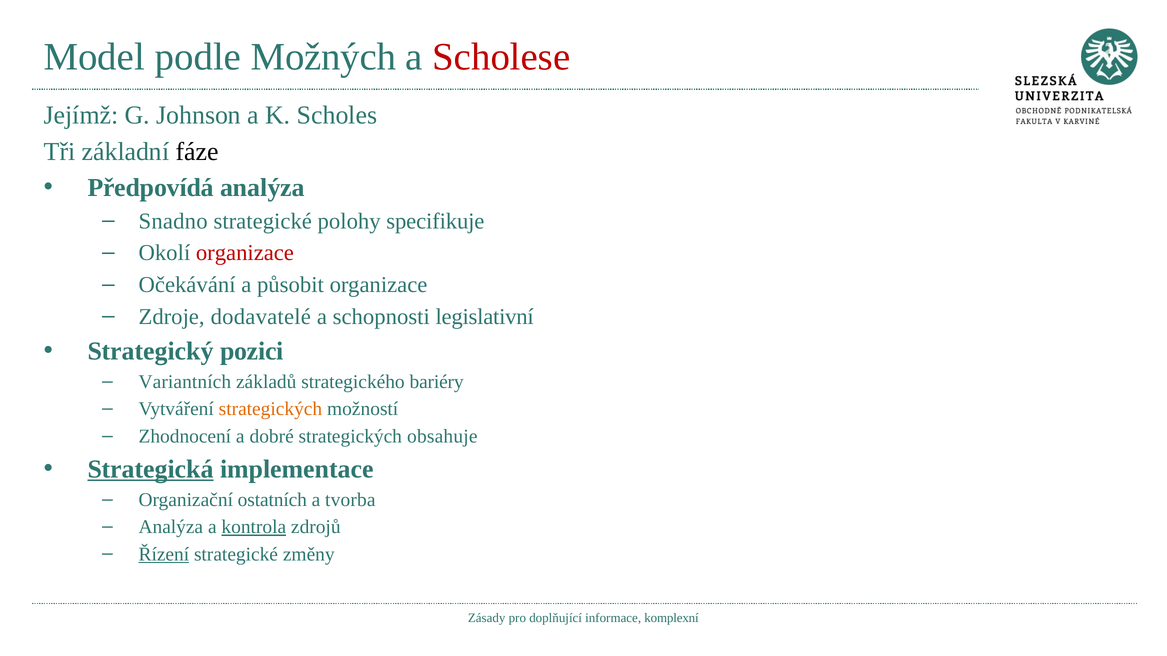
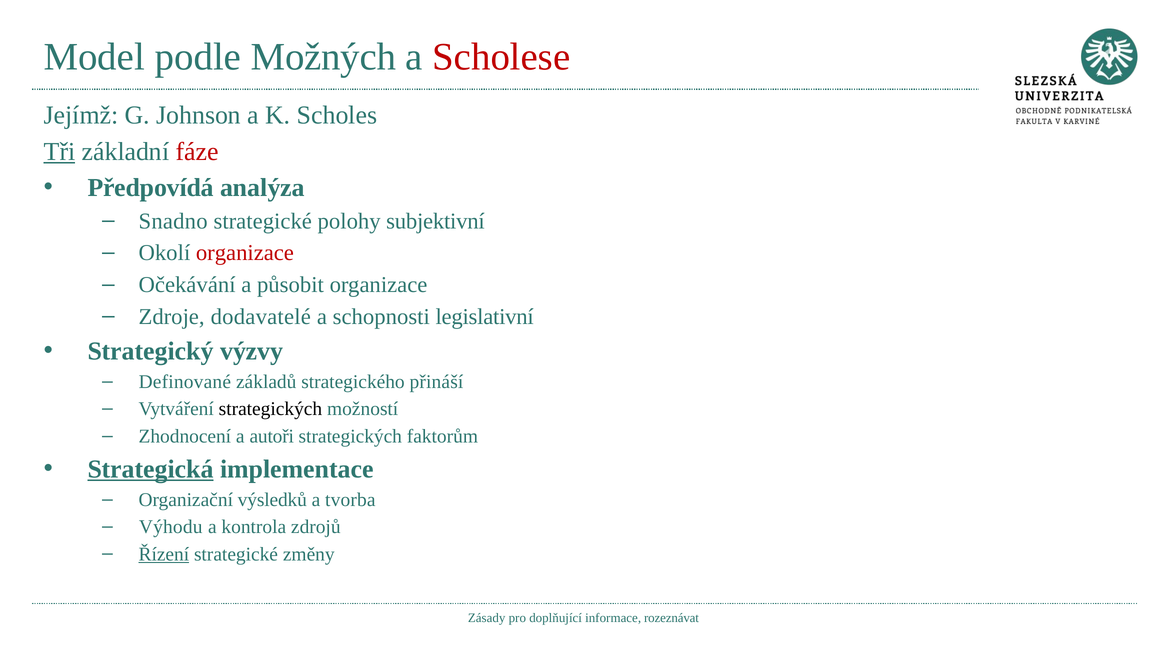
Tři underline: none -> present
fáze colour: black -> red
specifikuje: specifikuje -> subjektivní
pozici: pozici -> výzvy
Variantních: Variantních -> Definované
bariéry: bariéry -> přináší
strategických at (270, 409) colour: orange -> black
dobré: dobré -> autoři
obsahuje: obsahuje -> faktorům
ostatních: ostatních -> výsledků
Analýza at (171, 527): Analýza -> Výhodu
kontrola underline: present -> none
komplexní: komplexní -> rozeznávat
